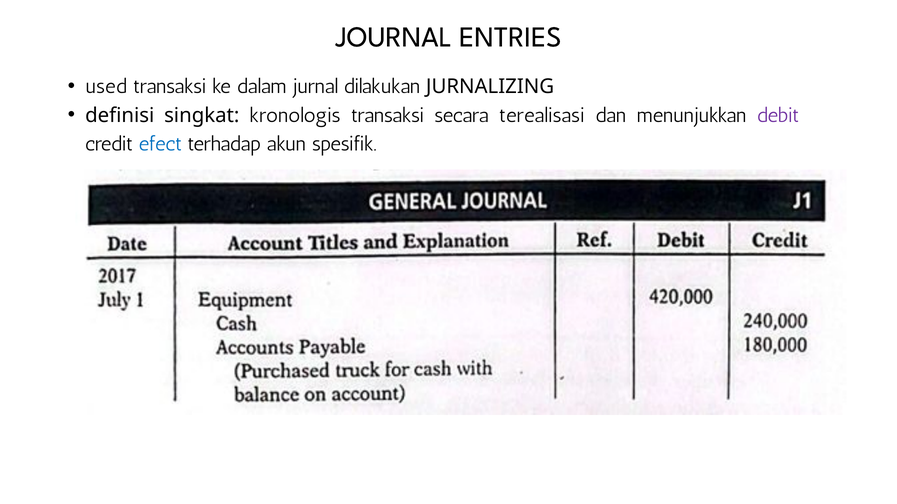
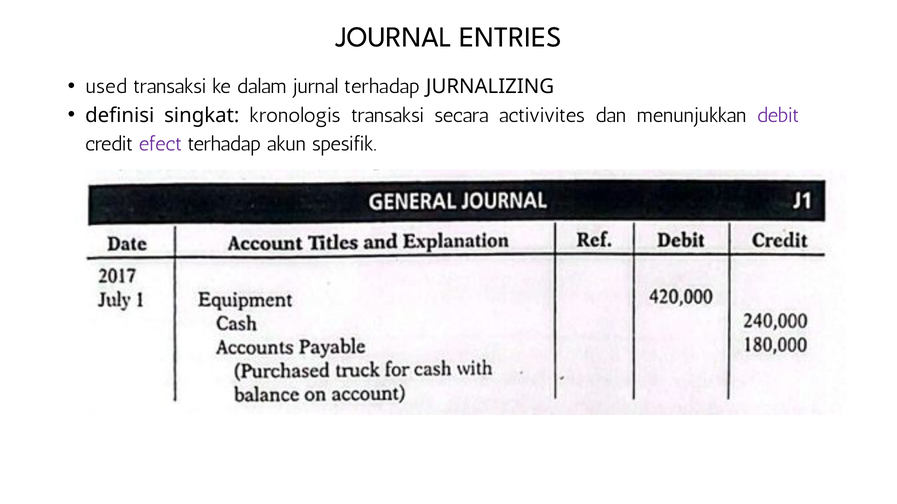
jurnal dilakukan: dilakukan -> terhadap
terealisasi: terealisasi -> activivites
efect colour: blue -> purple
